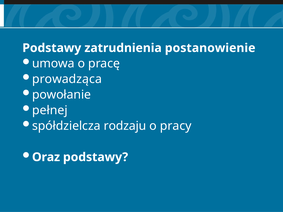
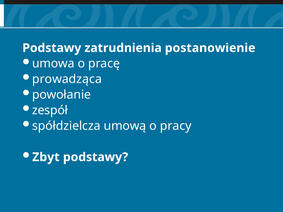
pełnej: pełnej -> zespół
rodzaju: rodzaju -> umową
Oraz: Oraz -> Zbyt
